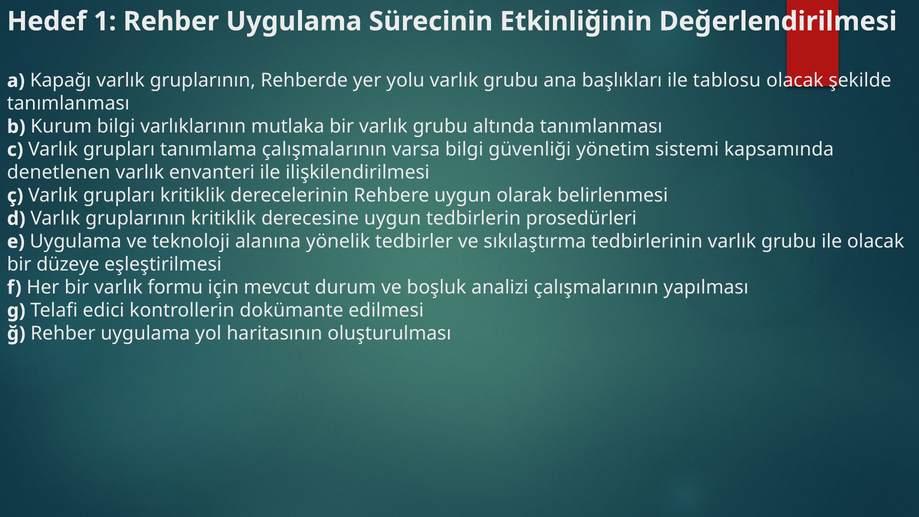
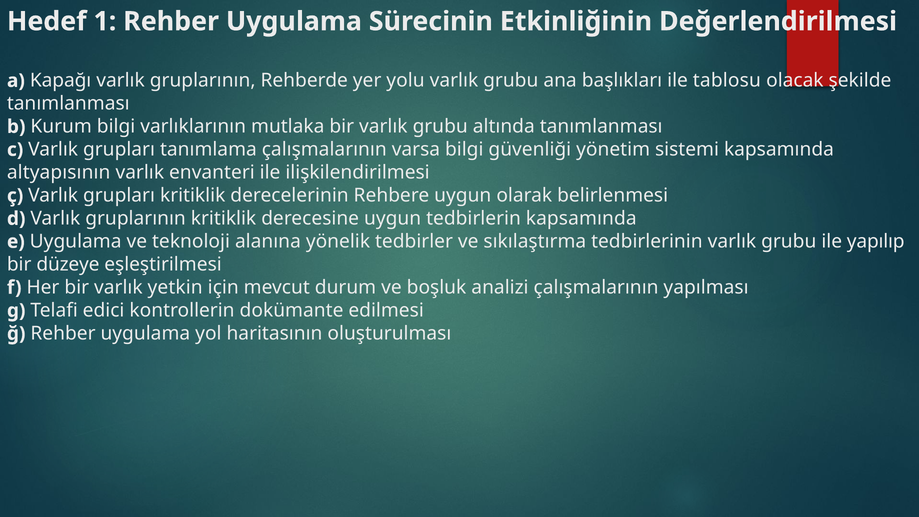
denetlenen: denetlenen -> altyapısının
tedbirlerin prosedürleri: prosedürleri -> kapsamında
ile olacak: olacak -> yapılıp
formu: formu -> yetkin
